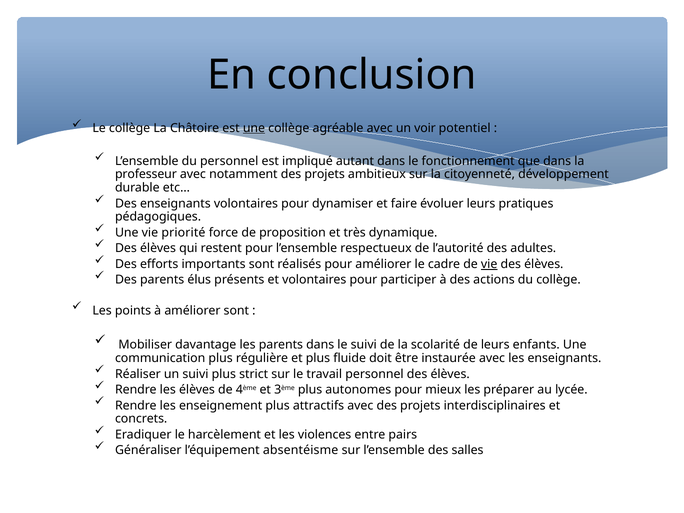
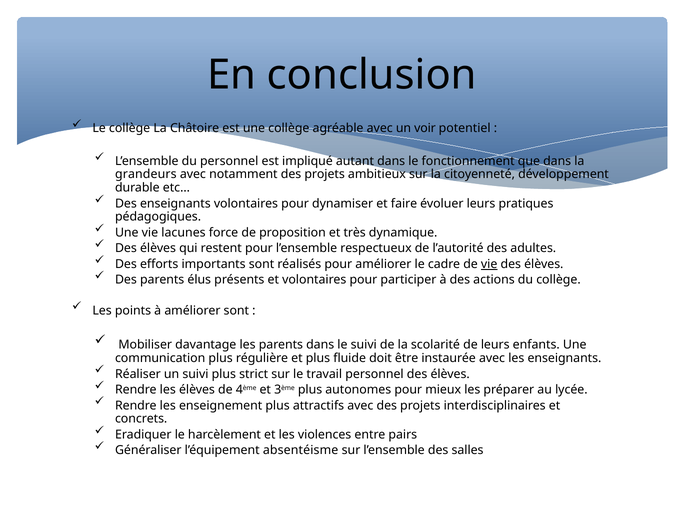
une at (254, 128) underline: present -> none
professeur: professeur -> grandeurs
priorité: priorité -> lacunes
